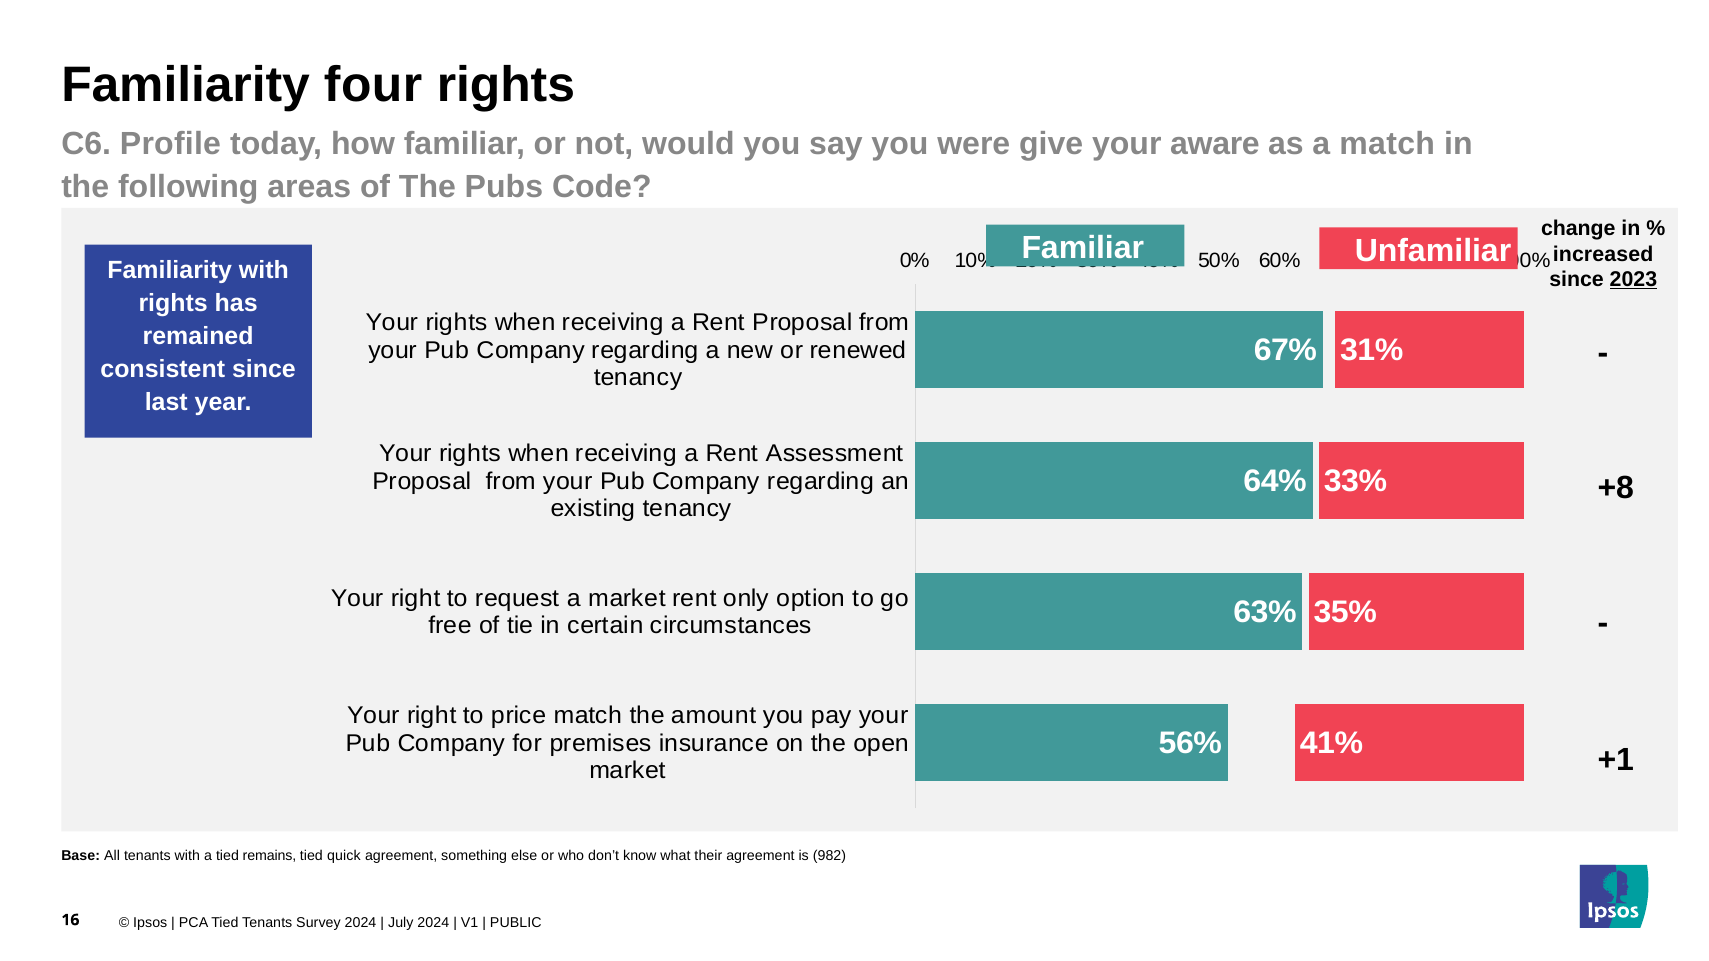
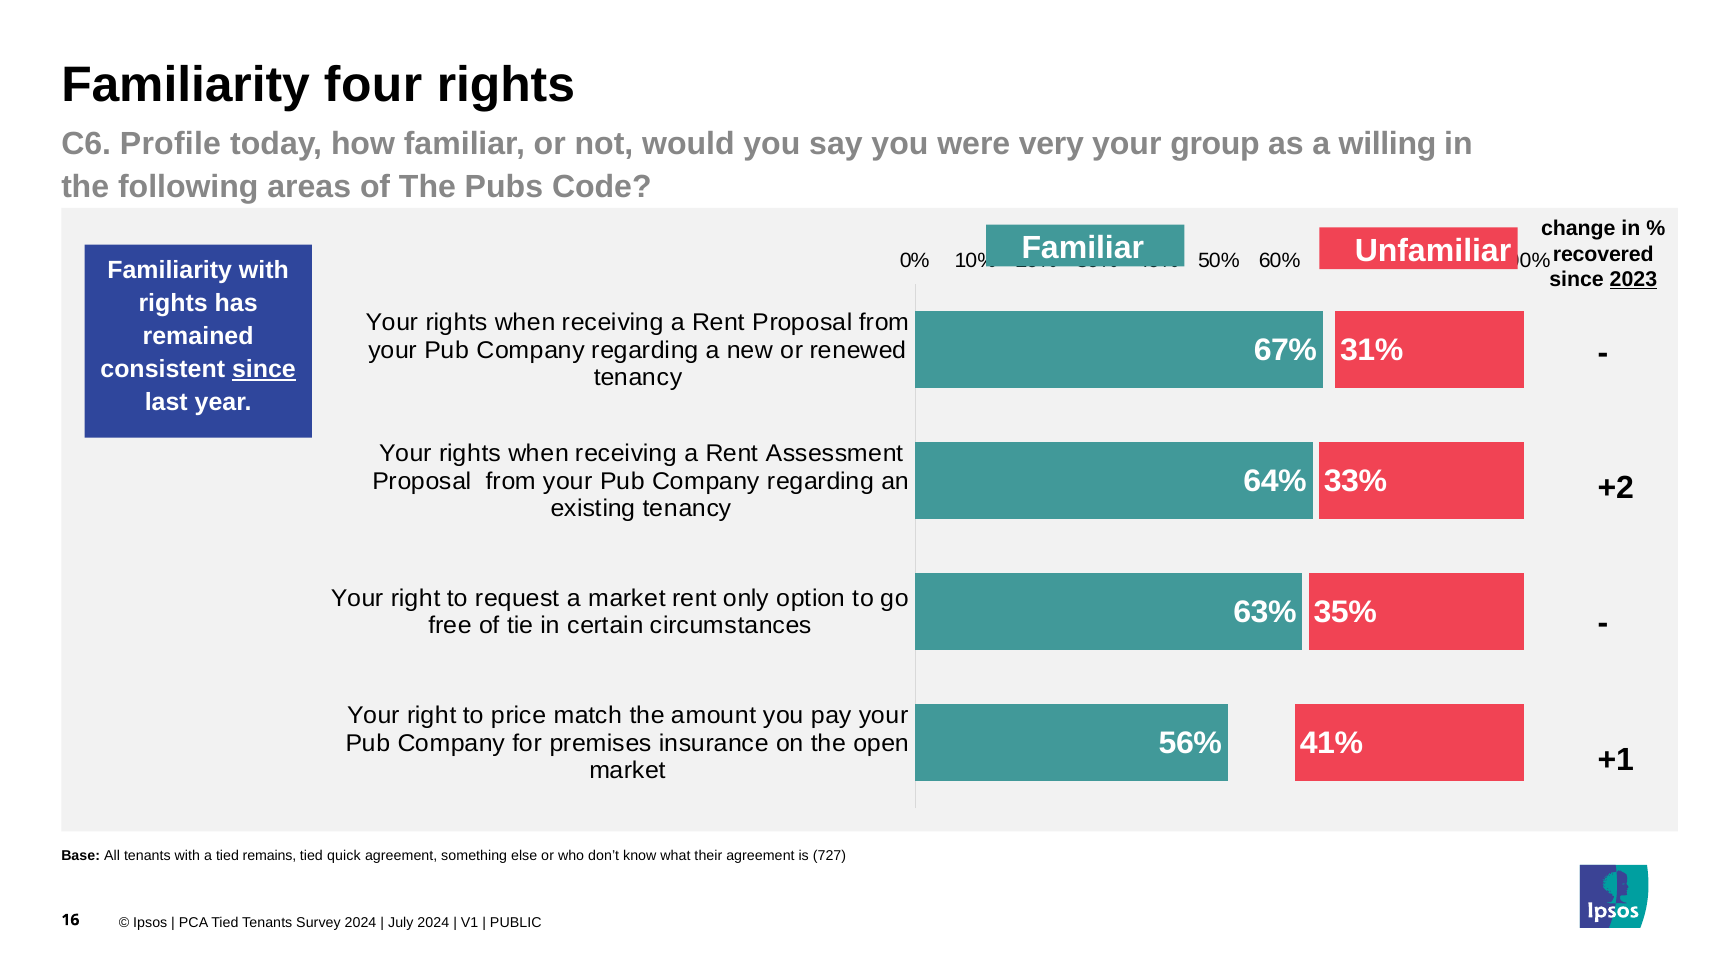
give: give -> very
aware: aware -> group
a match: match -> willing
increased: increased -> recovered
since at (264, 369) underline: none -> present
+8: +8 -> +2
982: 982 -> 727
